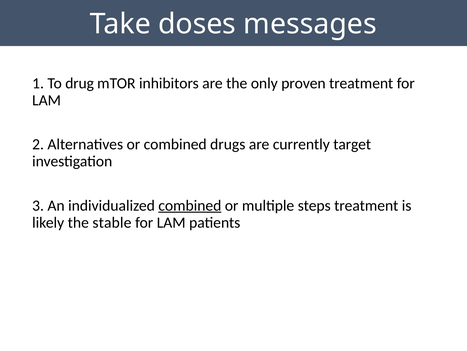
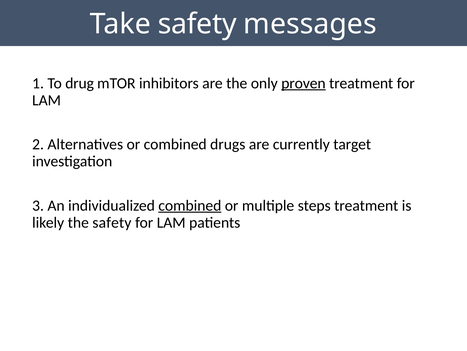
Take doses: doses -> safety
proven underline: none -> present
the stable: stable -> safety
